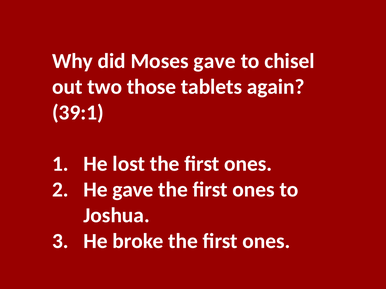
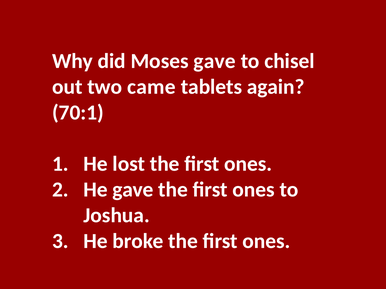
those: those -> came
39:1: 39:1 -> 70:1
